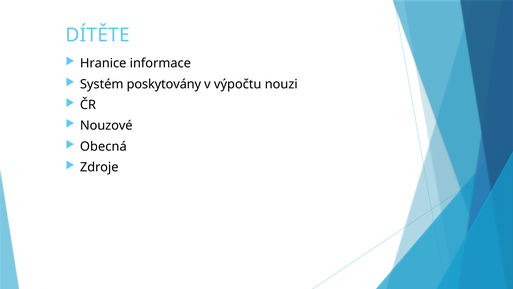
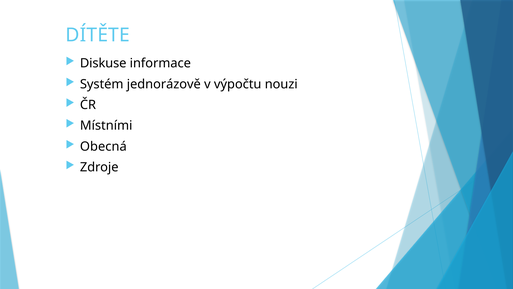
Hranice: Hranice -> Diskuse
poskytovány: poskytovány -> jednorázově
Nouzové: Nouzové -> Místními
